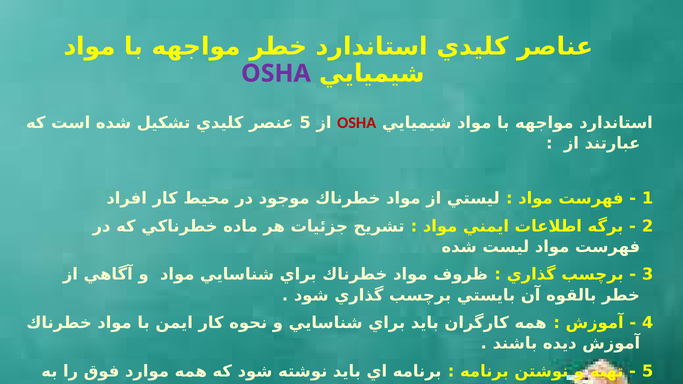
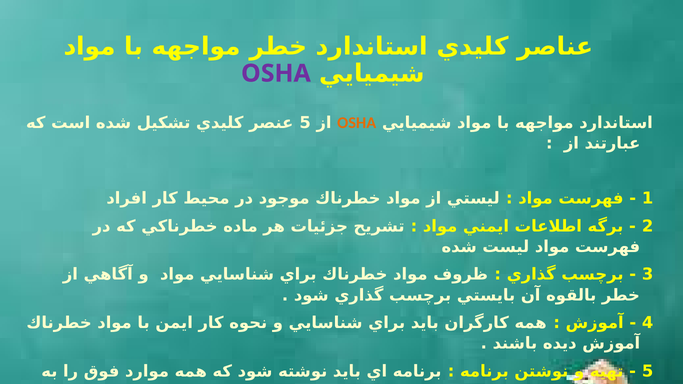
OSHA at (357, 123) colour: red -> orange
